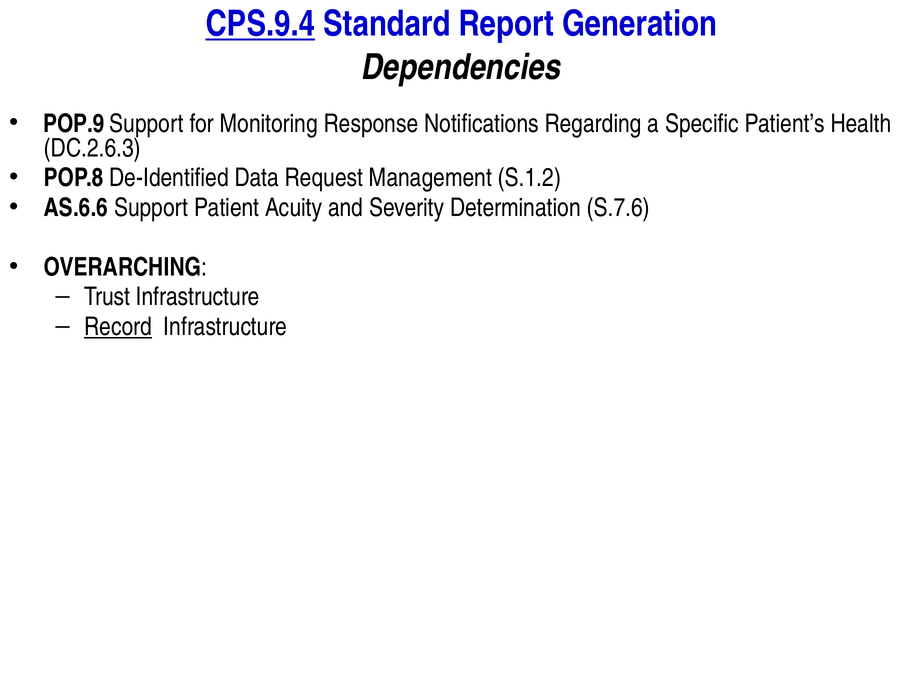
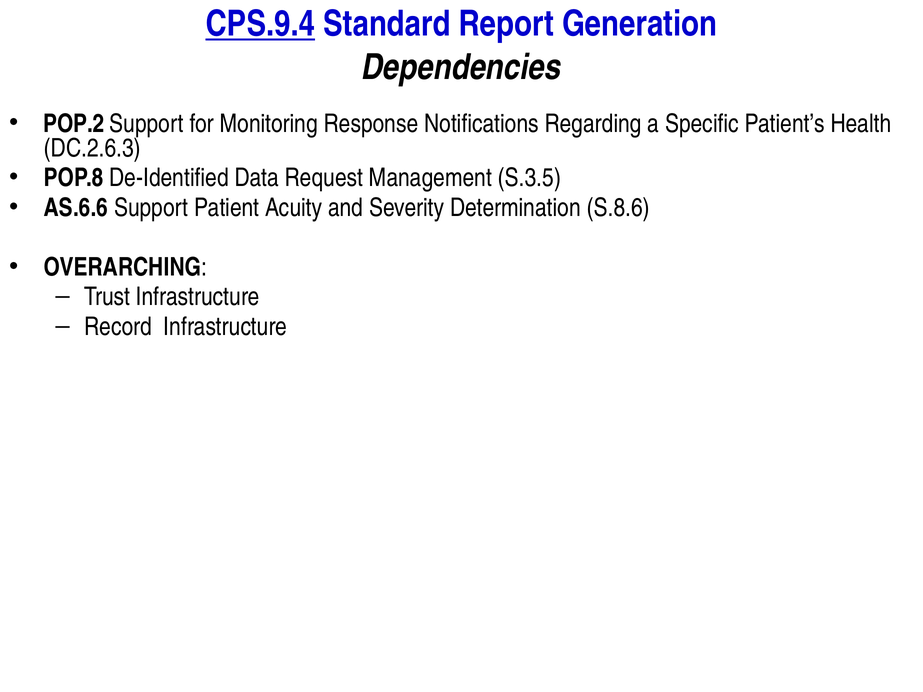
POP.9: POP.9 -> POP.2
S.1.2: S.1.2 -> S.3.5
S.7.6: S.7.6 -> S.8.6
Record underline: present -> none
